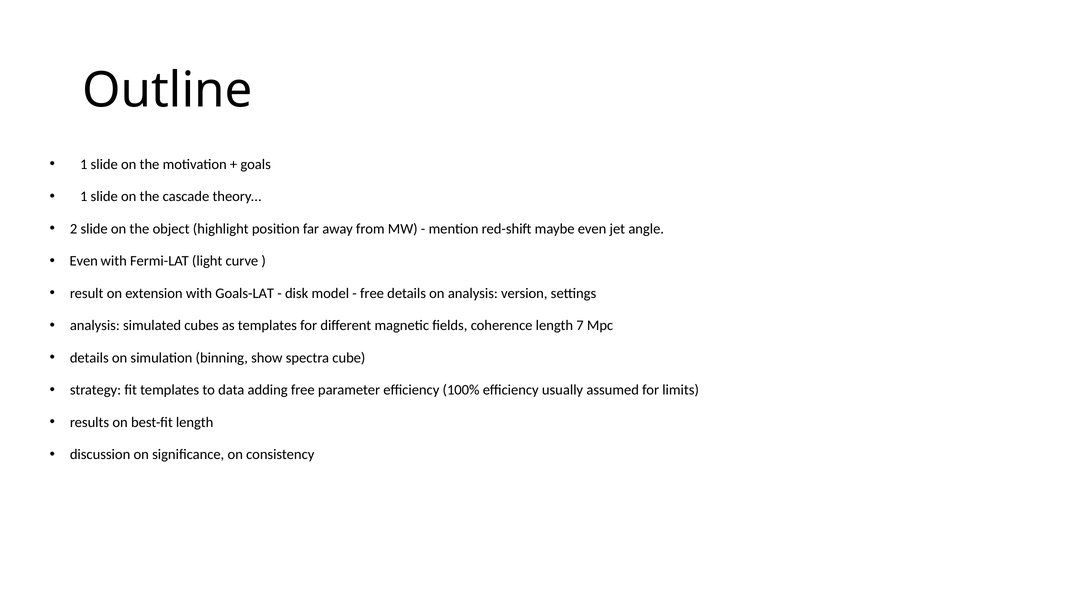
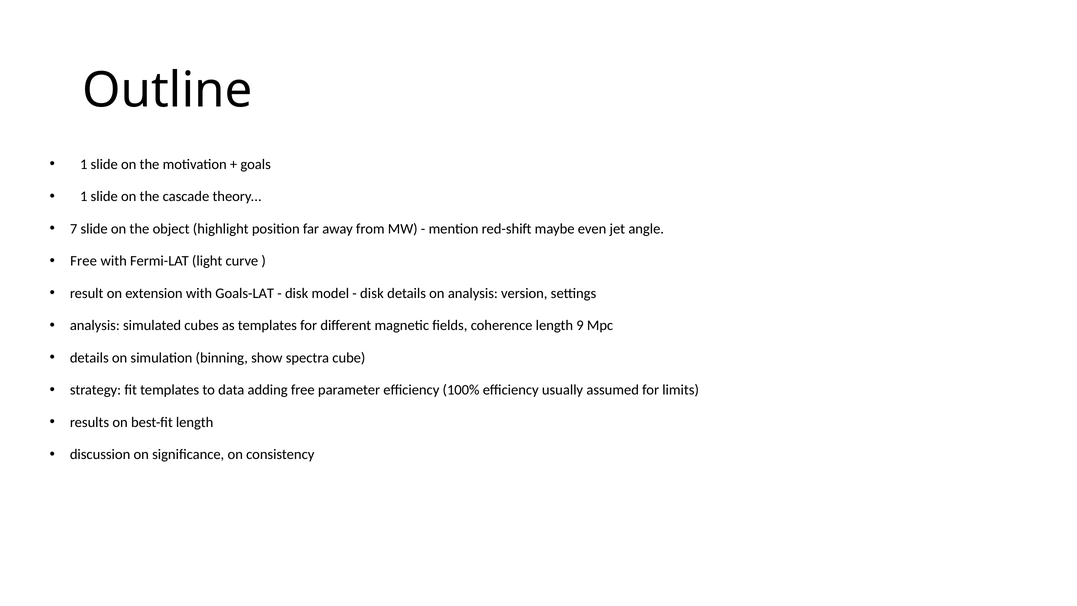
2: 2 -> 7
Even at (84, 261): Even -> Free
free at (372, 293): free -> disk
7: 7 -> 9
